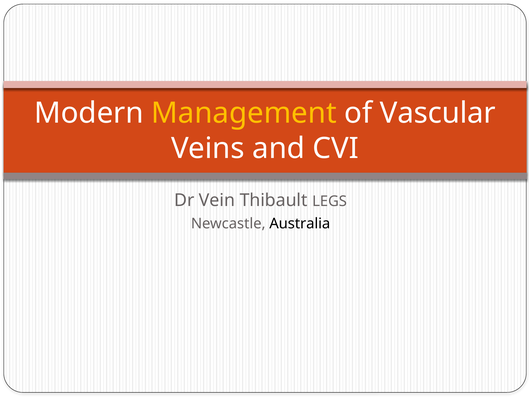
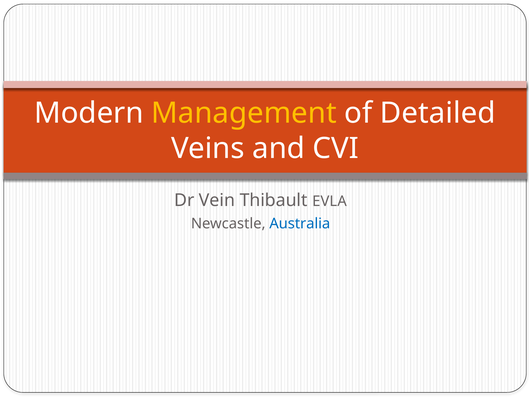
Vascular: Vascular -> Detailed
LEGS: LEGS -> EVLA
Australia colour: black -> blue
